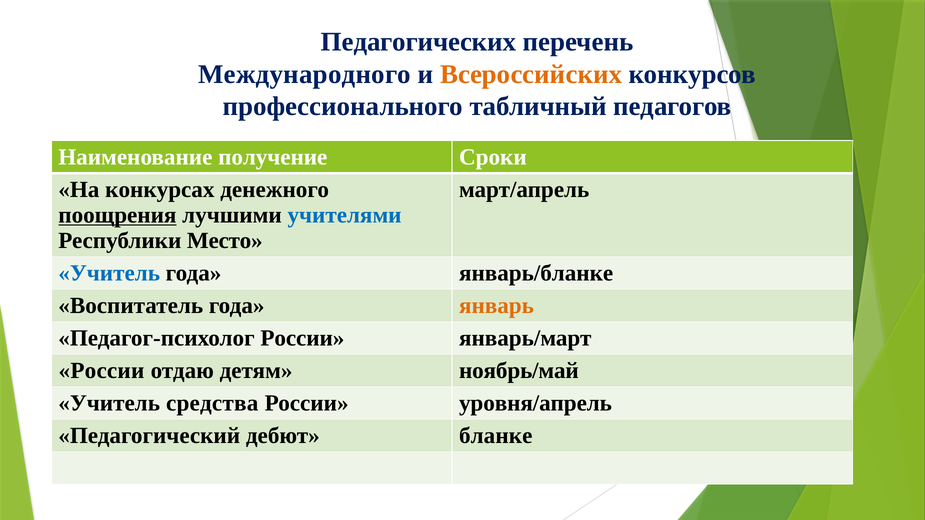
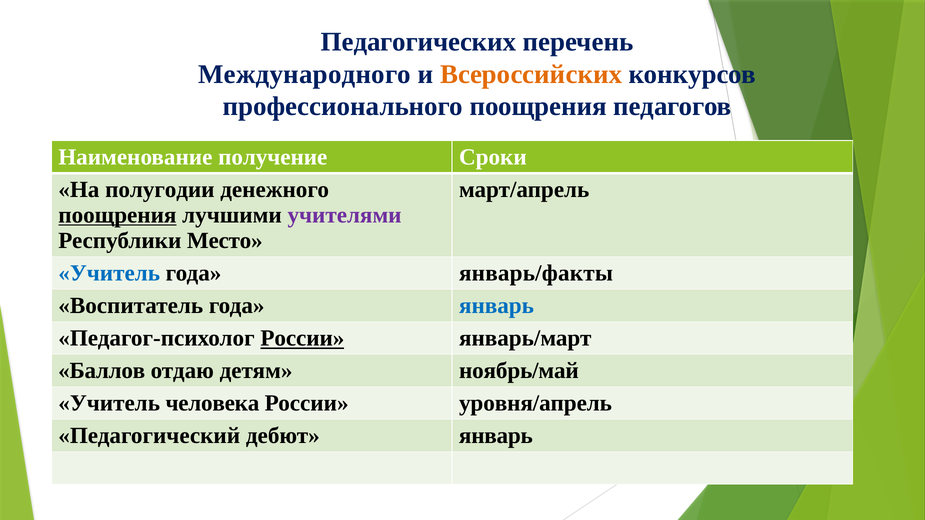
профессионального табличный: табличный -> поощрения
конкурсах: конкурсах -> полугодии
учителями colour: blue -> purple
январь/бланке: январь/бланке -> январь/факты
январь at (496, 306) colour: orange -> blue
России at (302, 338) underline: none -> present
России at (101, 371): России -> Баллов
средства: средства -> человека
дебют бланке: бланке -> январь
